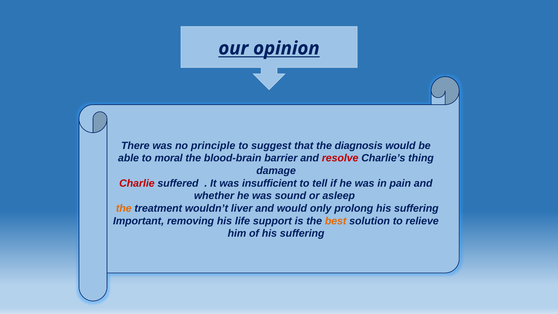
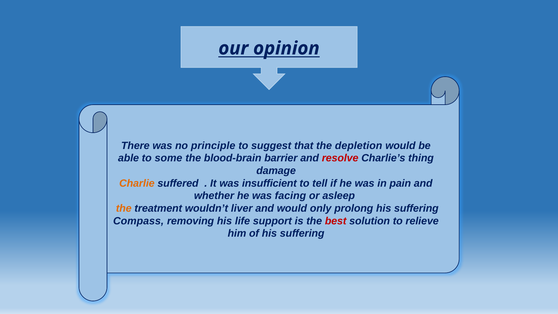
diagnosis: diagnosis -> depletion
moral: moral -> some
Charlie colour: red -> orange
sound: sound -> facing
Important: Important -> Compass
best colour: orange -> red
